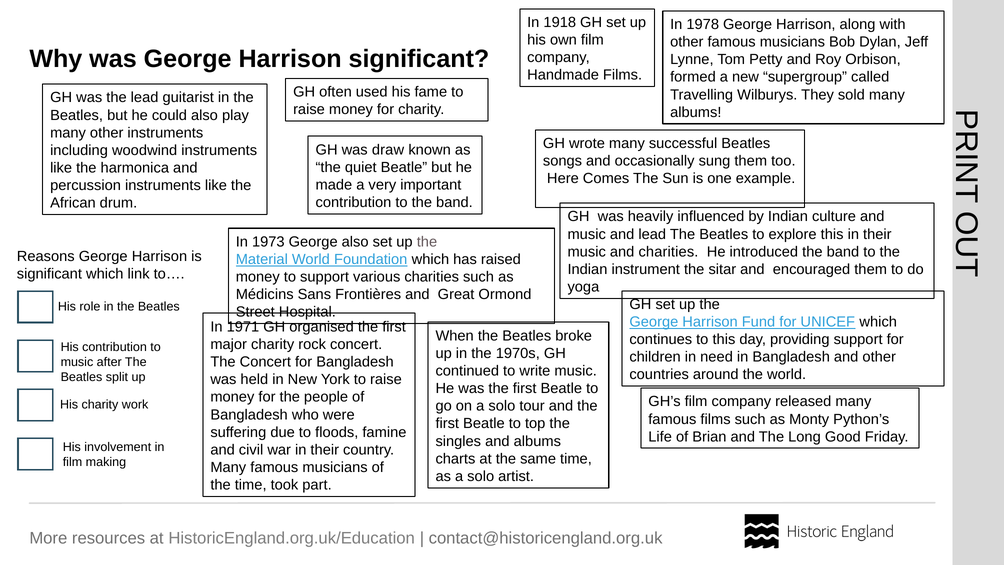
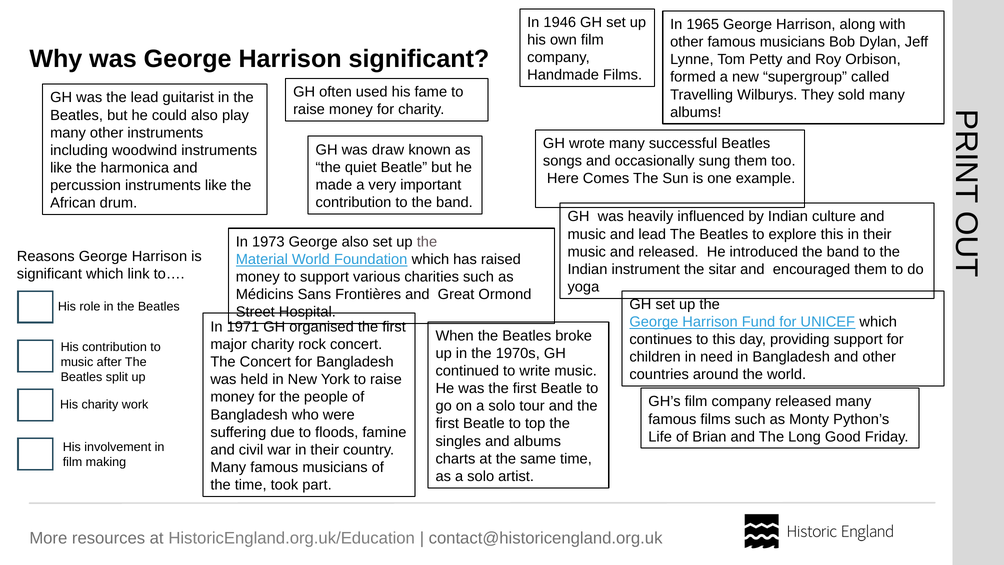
1918: 1918 -> 1946
1978: 1978 -> 1965
and charities: charities -> released
